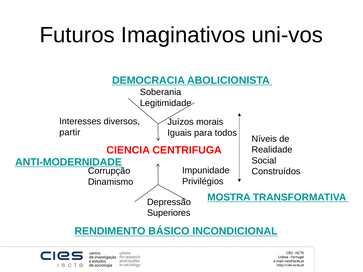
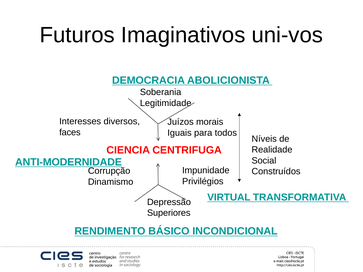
partir: partir -> faces
MOSTRA: MOSTRA -> VIRTUAL
